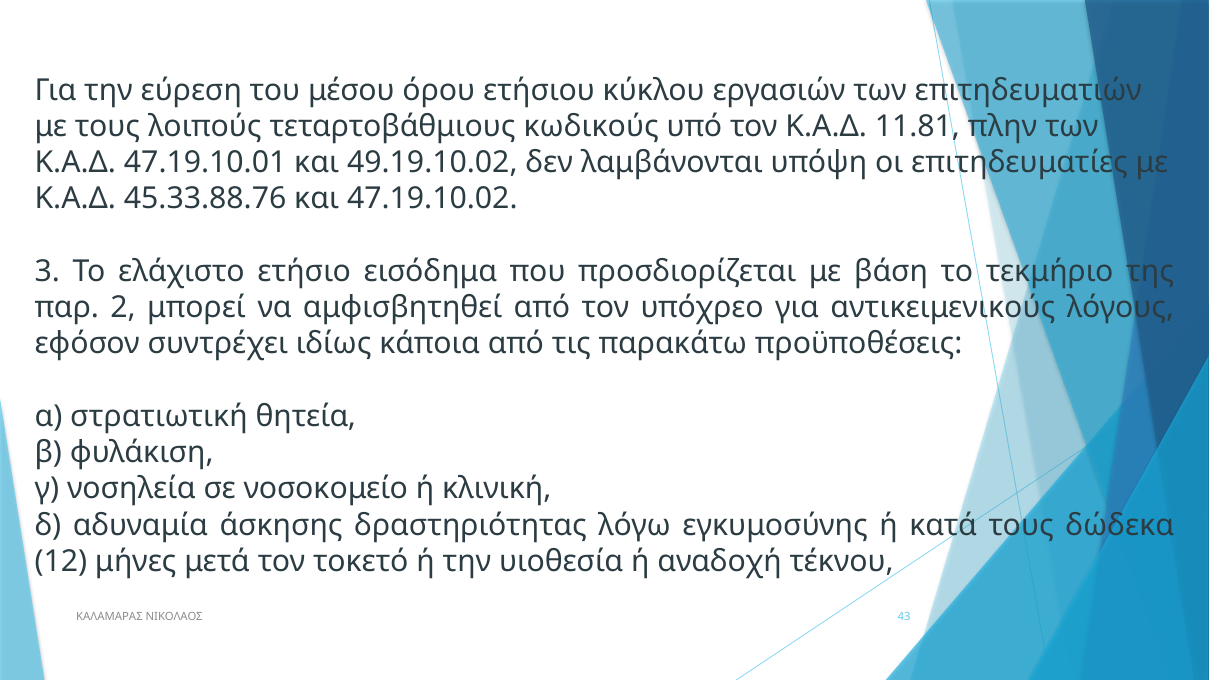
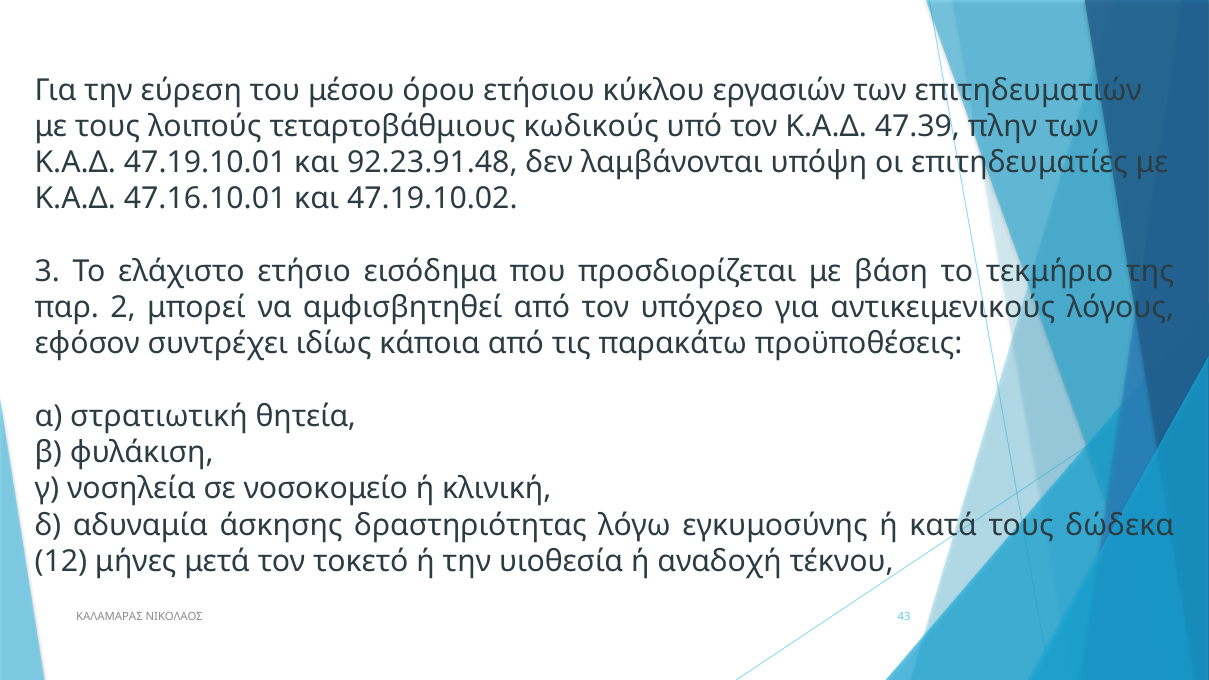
11.81: 11.81 -> 47.39
49.19.10.02: 49.19.10.02 -> 92.23.91.48
45.33.88.76: 45.33.88.76 -> 47.16.10.01
